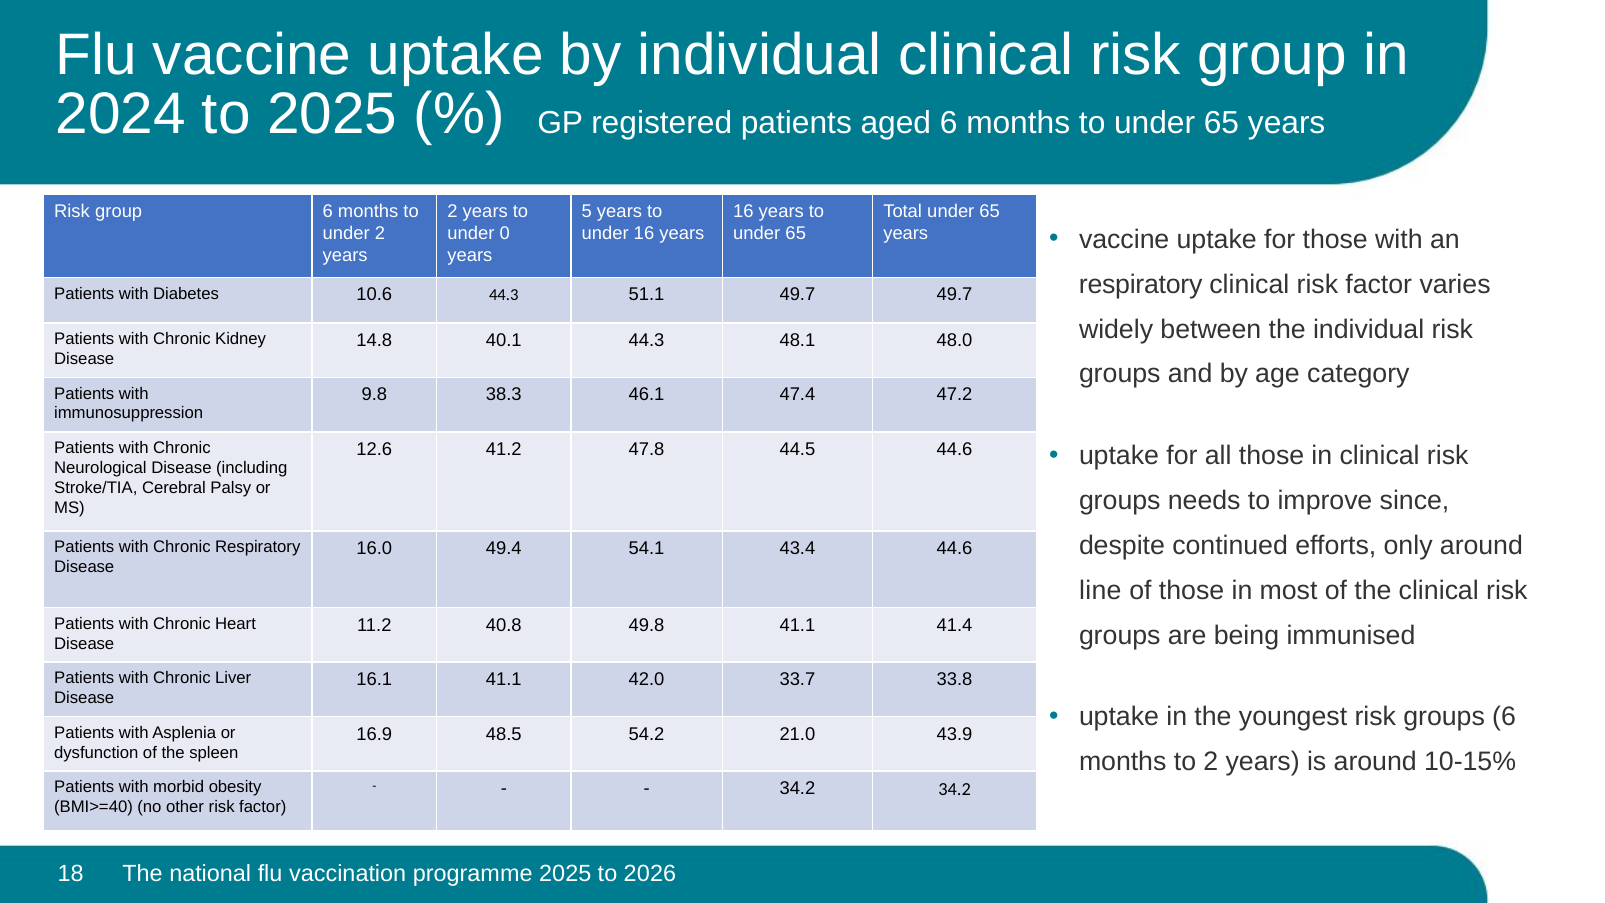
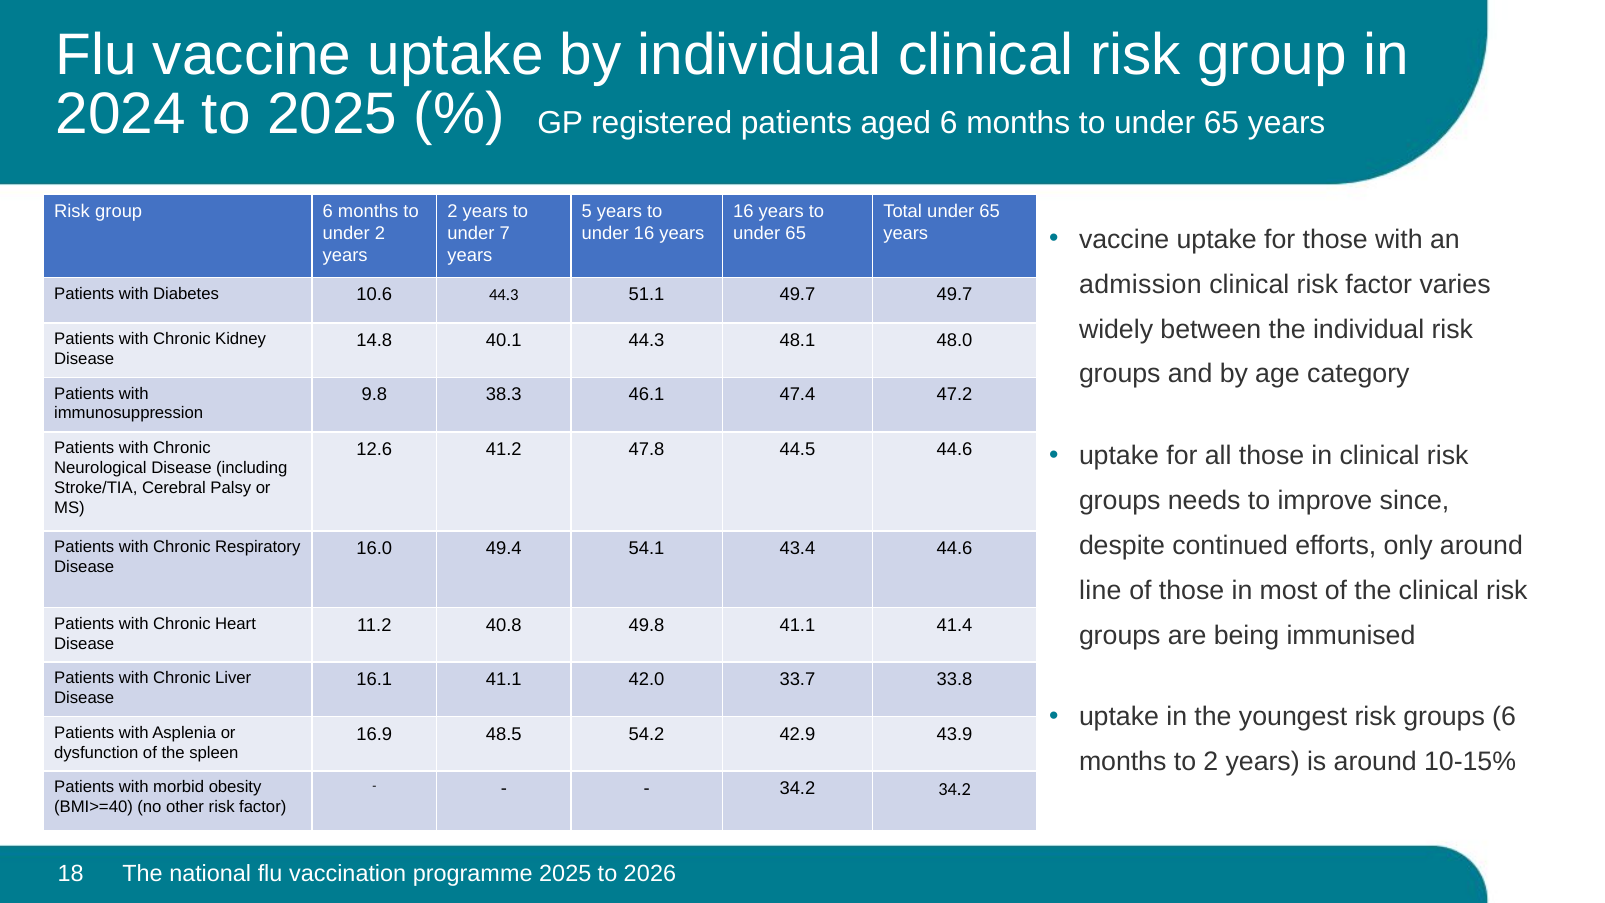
0: 0 -> 7
respiratory at (1141, 284): respiratory -> admission
21.0: 21.0 -> 42.9
